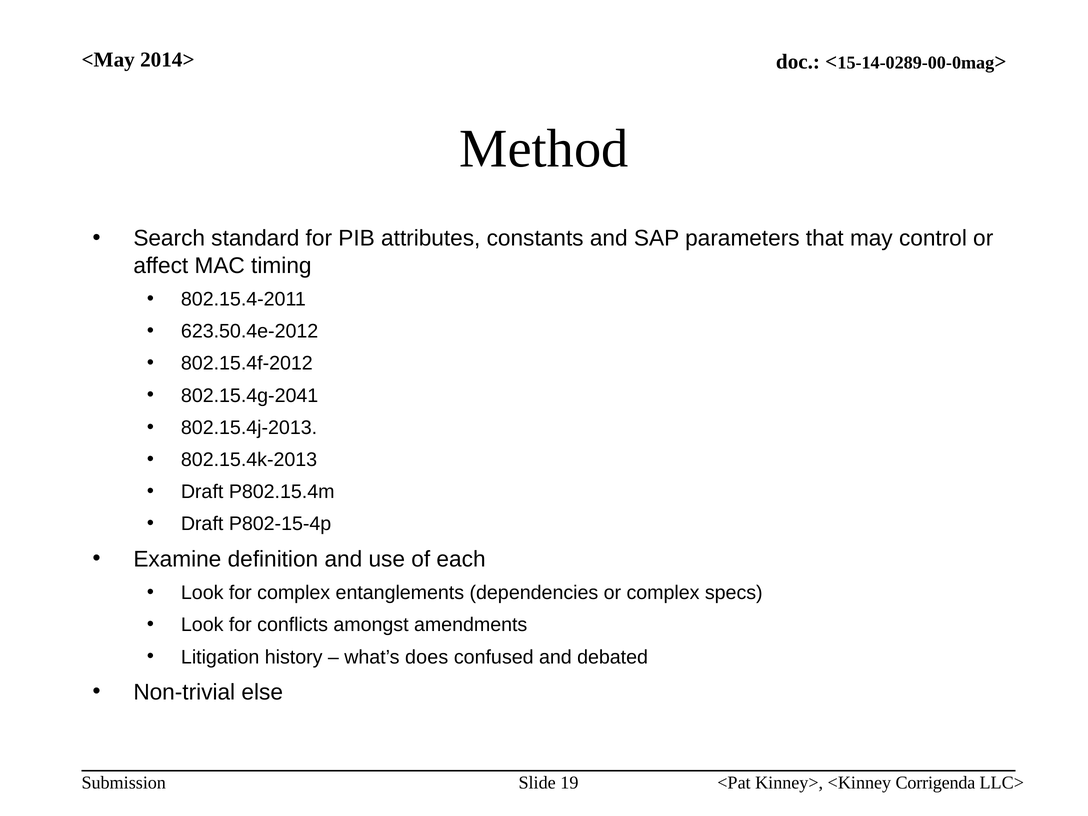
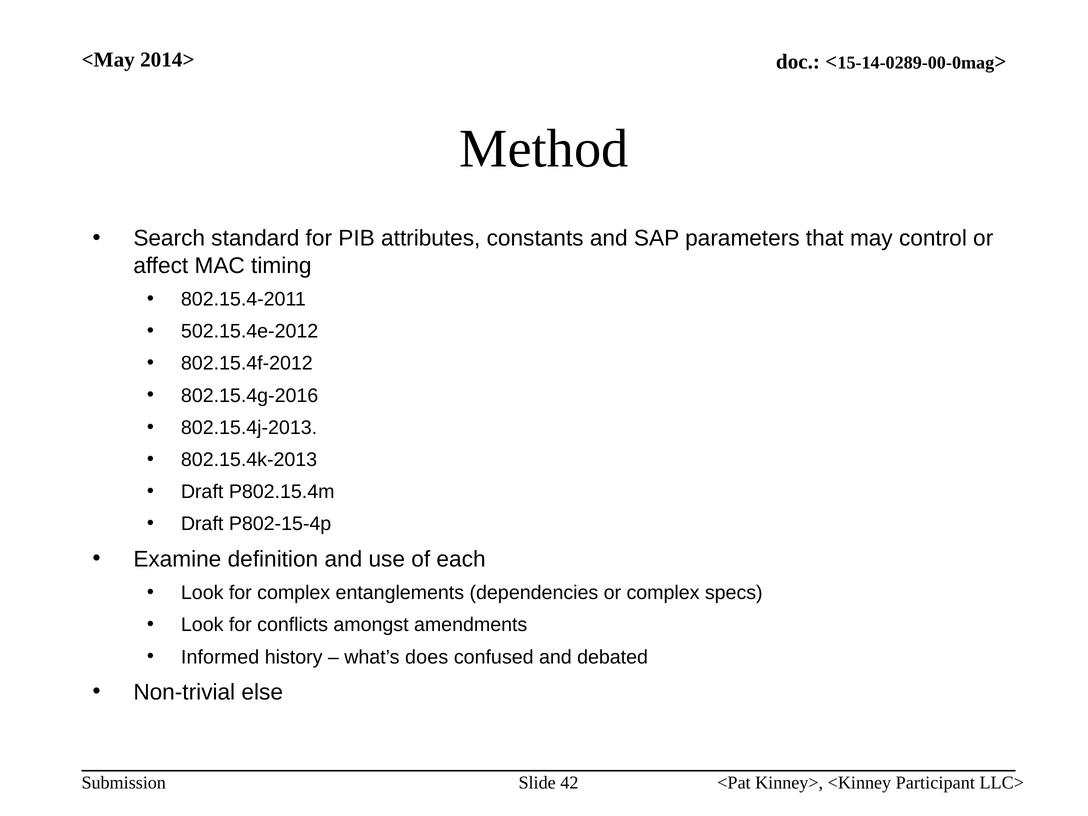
623.50.4e-2012: 623.50.4e-2012 -> 502.15.4e-2012
802.15.4g-2041: 802.15.4g-2041 -> 802.15.4g-2016
Litigation: Litigation -> Informed
19: 19 -> 42
Corrigenda: Corrigenda -> Participant
